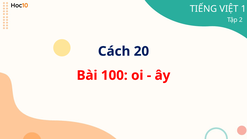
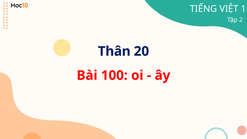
Cách: Cách -> Thân
